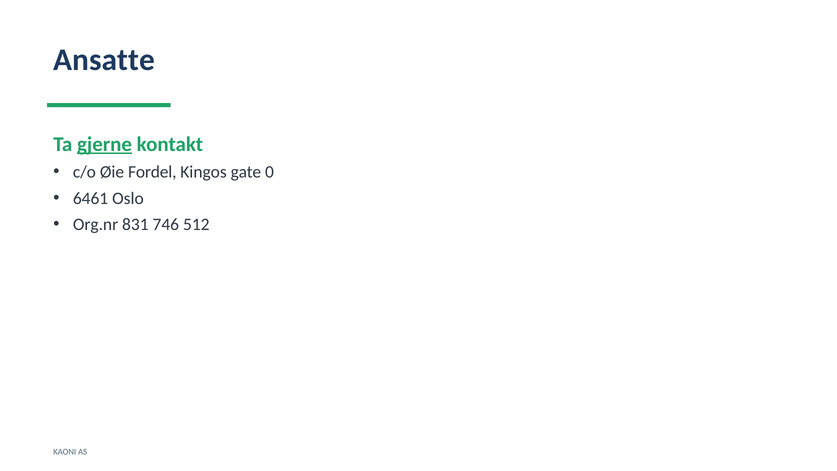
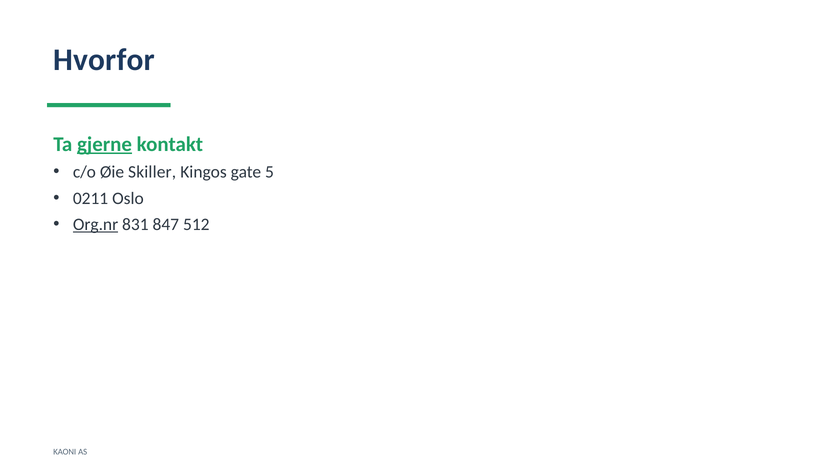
Ansatte: Ansatte -> Hvorfor
Fordel: Fordel -> Skiller
0: 0 -> 5
6461: 6461 -> 0211
Org.nr underline: none -> present
746: 746 -> 847
